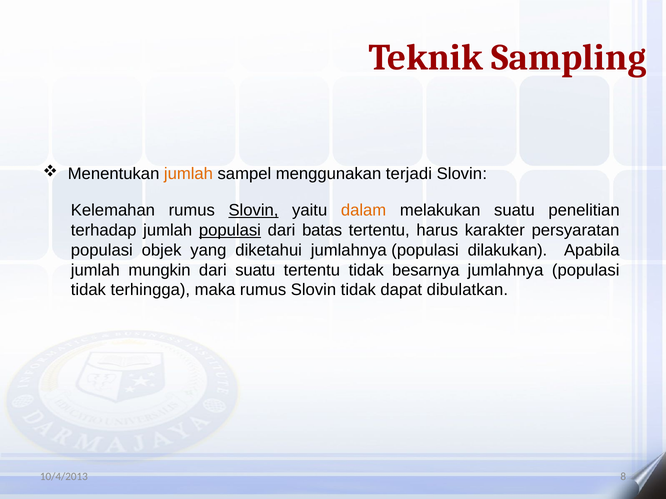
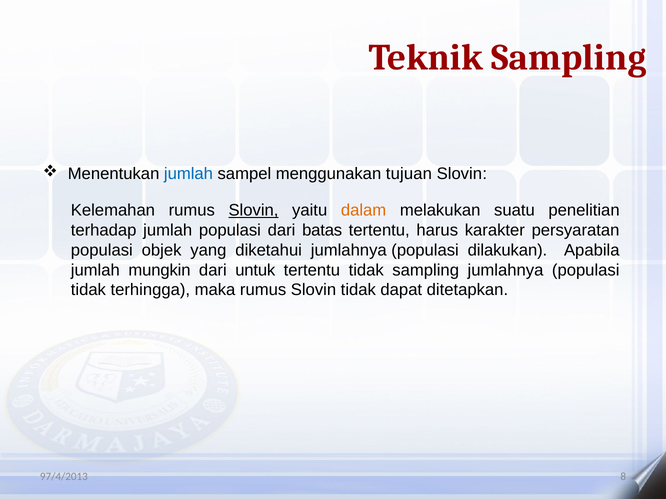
jumlah at (188, 174) colour: orange -> blue
terjadi: terjadi -> tujuan
populasi at (230, 230) underline: present -> none
dari suatu: suatu -> untuk
tidak besarnya: besarnya -> sampling
dibulatkan: dibulatkan -> ditetapkan
10/4/2013: 10/4/2013 -> 97/4/2013
